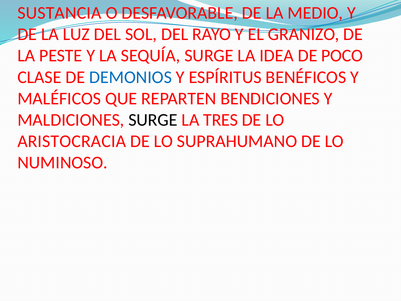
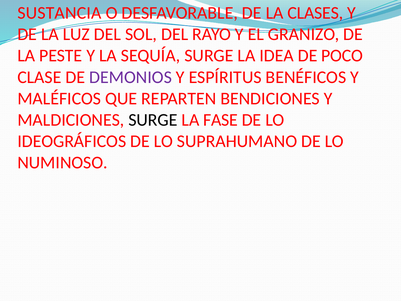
MEDIO: MEDIO -> CLASES
DEMONIOS colour: blue -> purple
TRES: TRES -> FASE
ARISTOCRACIA: ARISTOCRACIA -> IDEOGRÁFICOS
